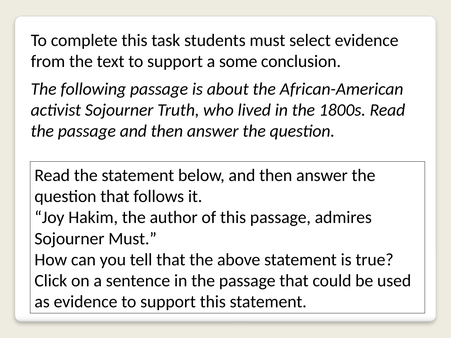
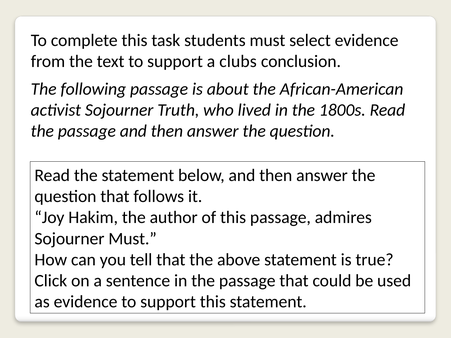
some: some -> clubs
